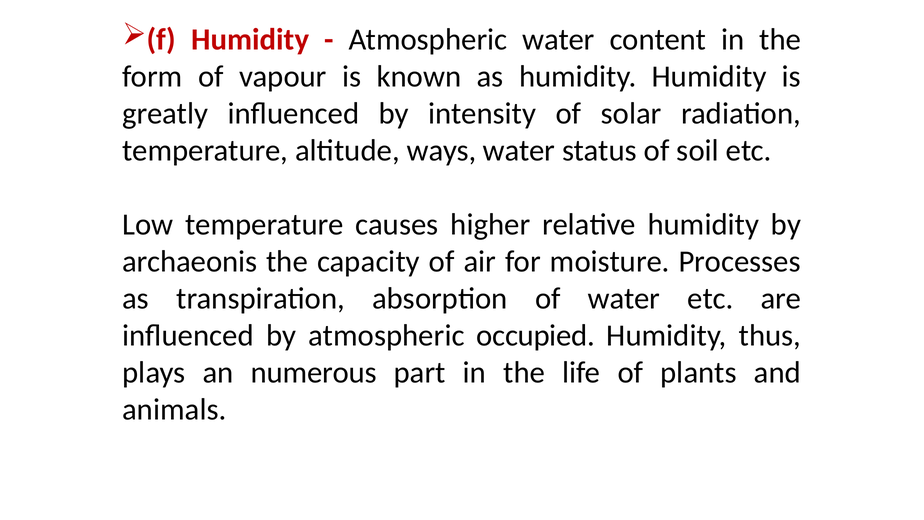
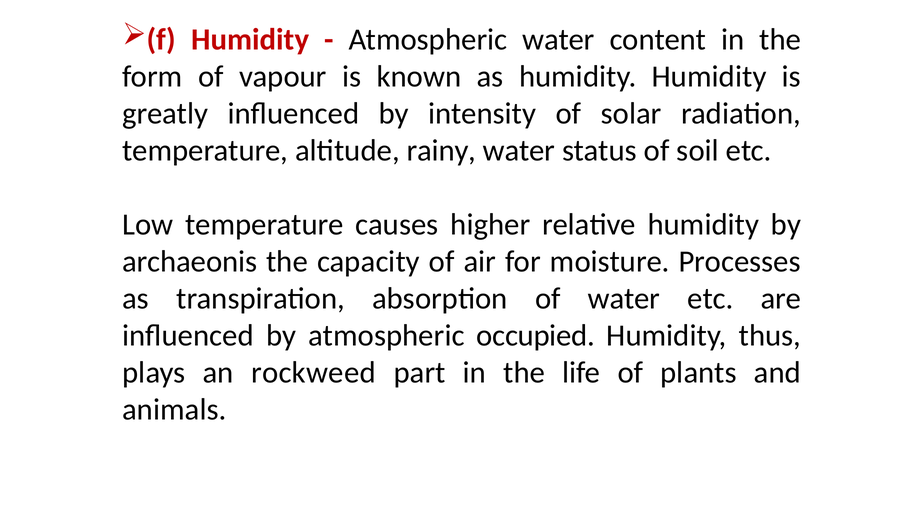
ways: ways -> rainy
numerous: numerous -> rockweed
